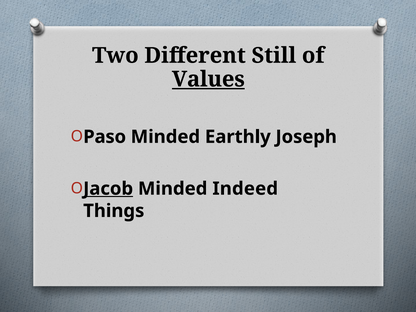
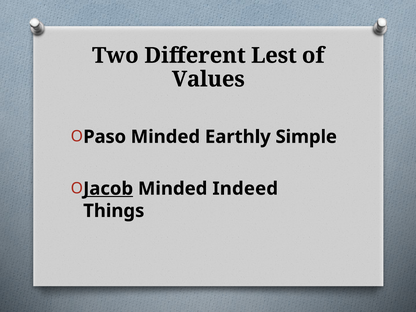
Still: Still -> Lest
Values underline: present -> none
Joseph: Joseph -> Simple
